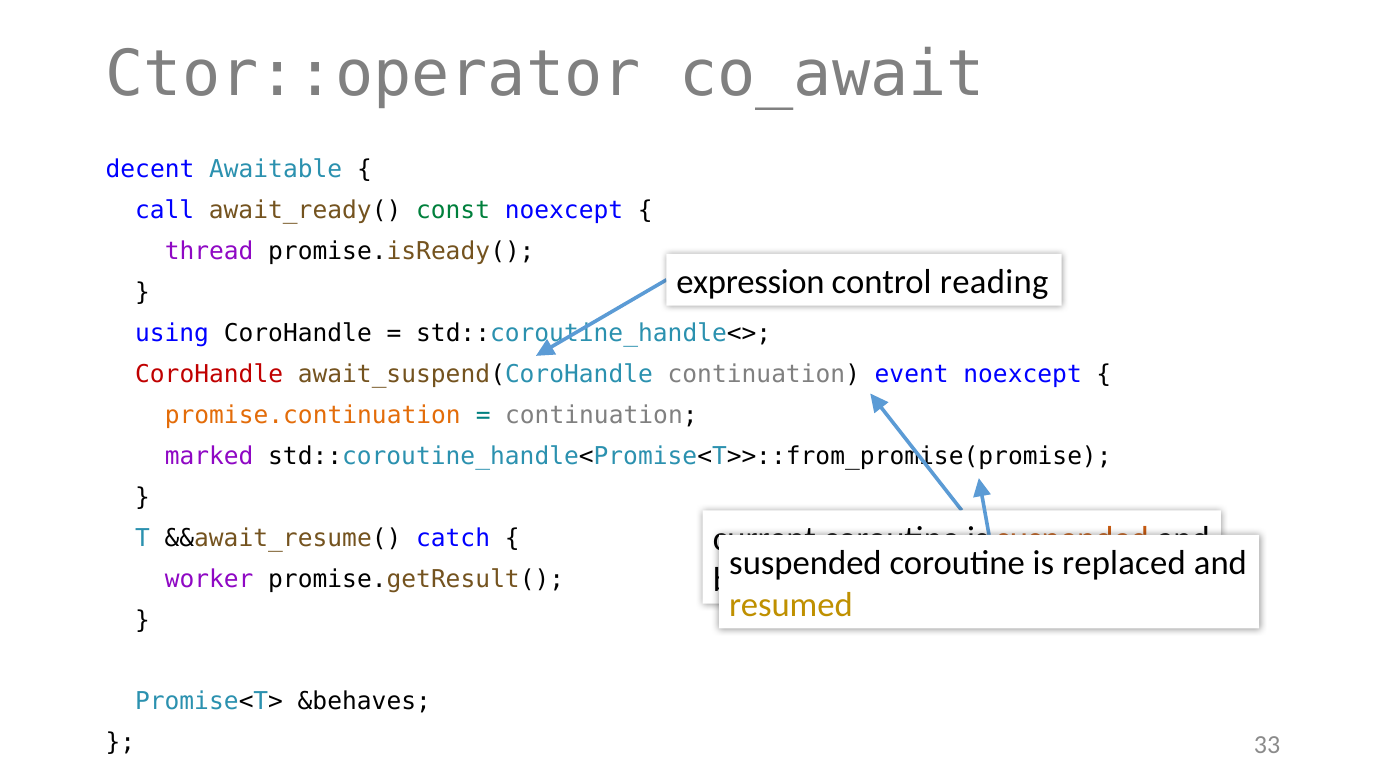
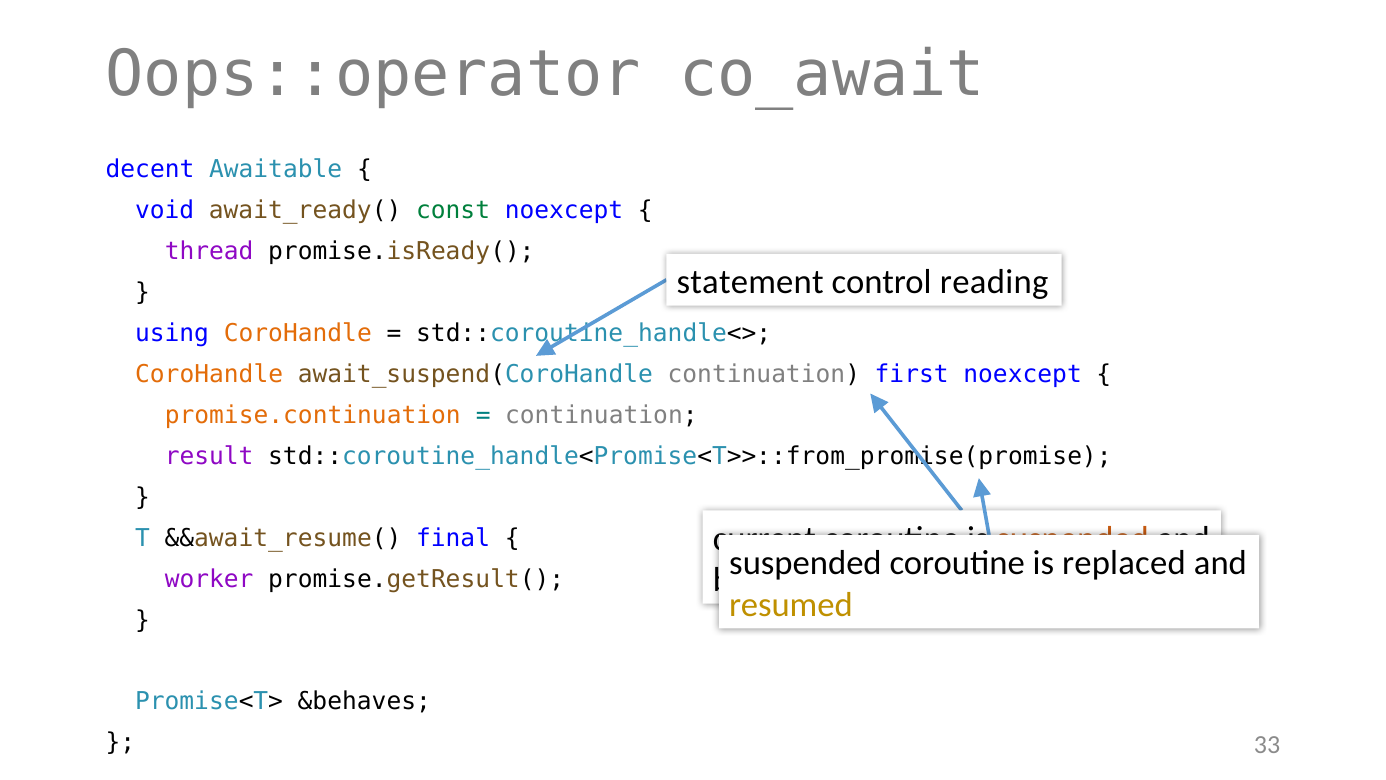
Ctor::operator: Ctor::operator -> Oops::operator
call: call -> void
expression: expression -> statement
CoroHandle at (298, 333) colour: black -> orange
CoroHandle at (209, 374) colour: red -> orange
event: event -> first
marked: marked -> result
catch: catch -> final
